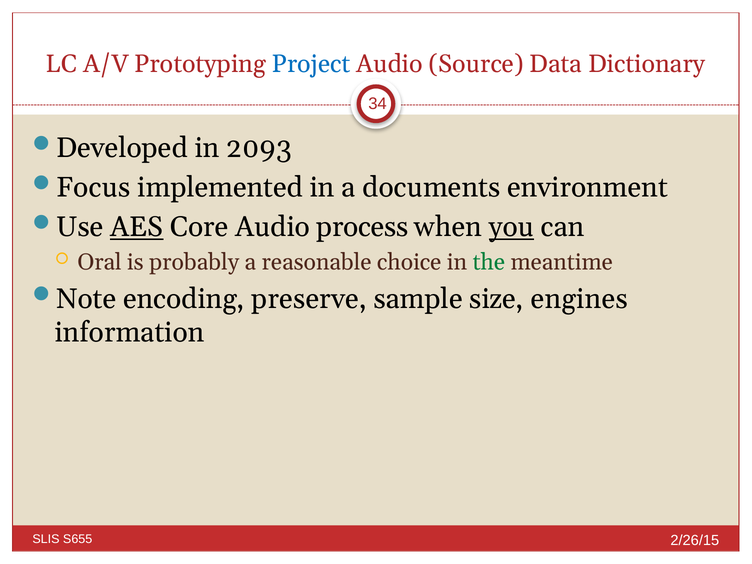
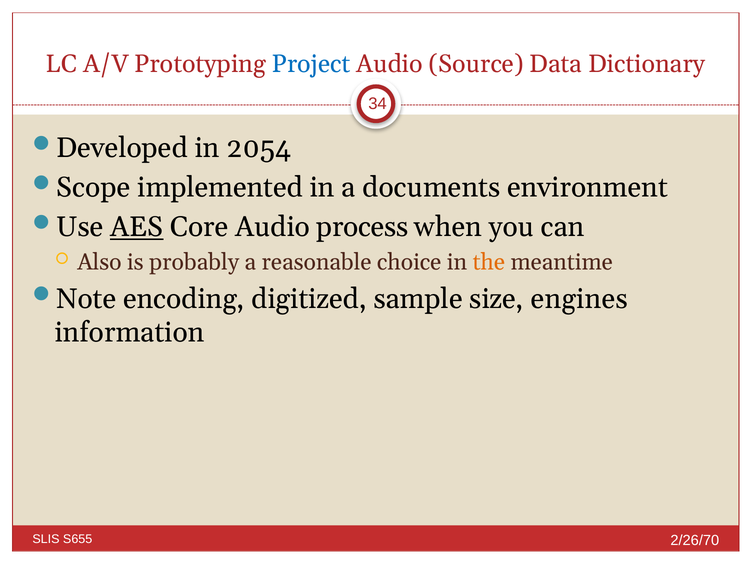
2093: 2093 -> 2054
Focus: Focus -> Scope
you underline: present -> none
Oral: Oral -> Also
the colour: green -> orange
preserve: preserve -> digitized
2/26/15: 2/26/15 -> 2/26/70
